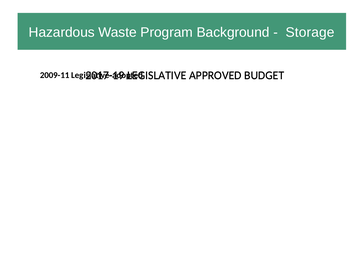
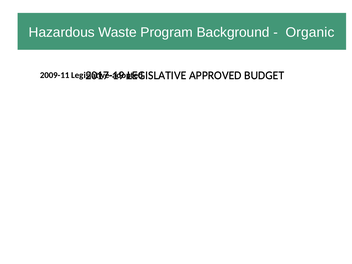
Storage: Storage -> Organic
